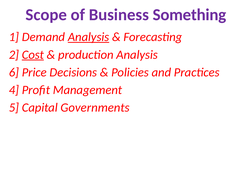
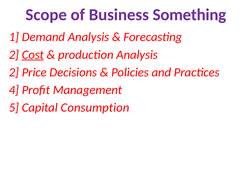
Analysis at (89, 37) underline: present -> none
6 at (14, 72): 6 -> 2
Governments: Governments -> Consumption
